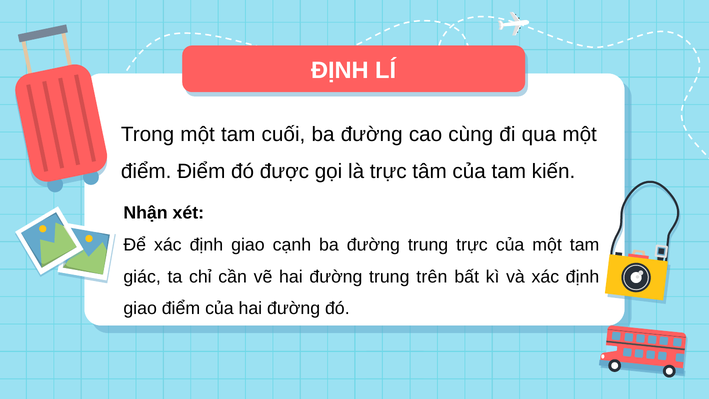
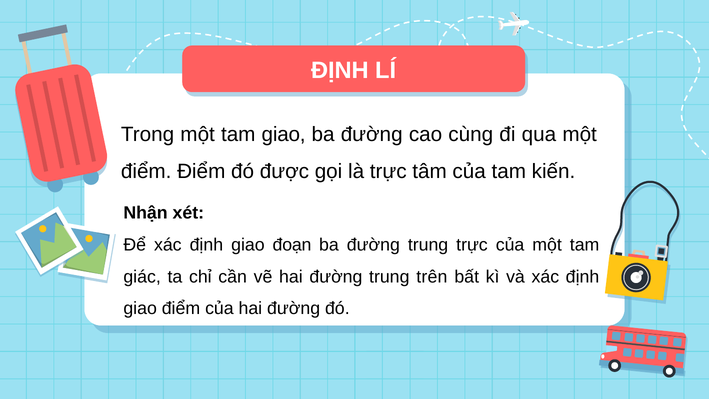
tam cuối: cuối -> giao
cạnh: cạnh -> đoạn
